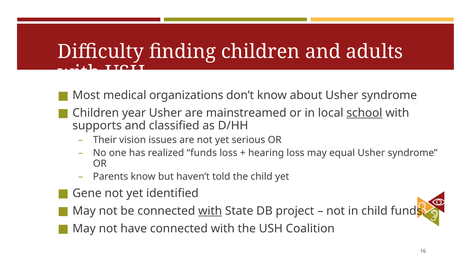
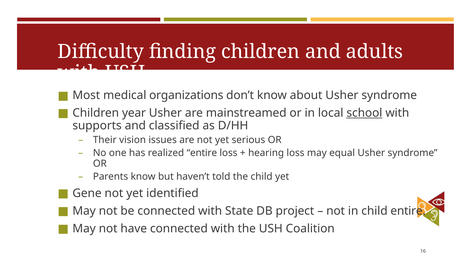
realized funds: funds -> entire
with at (210, 211) underline: present -> none
child funds: funds -> entire
